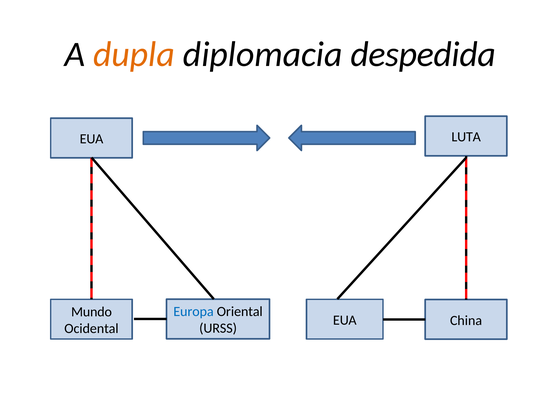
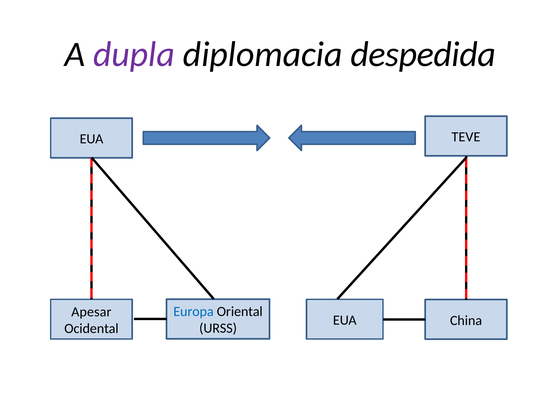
dupla colour: orange -> purple
LUTA: LUTA -> TEVE
Mundo: Mundo -> Apesar
